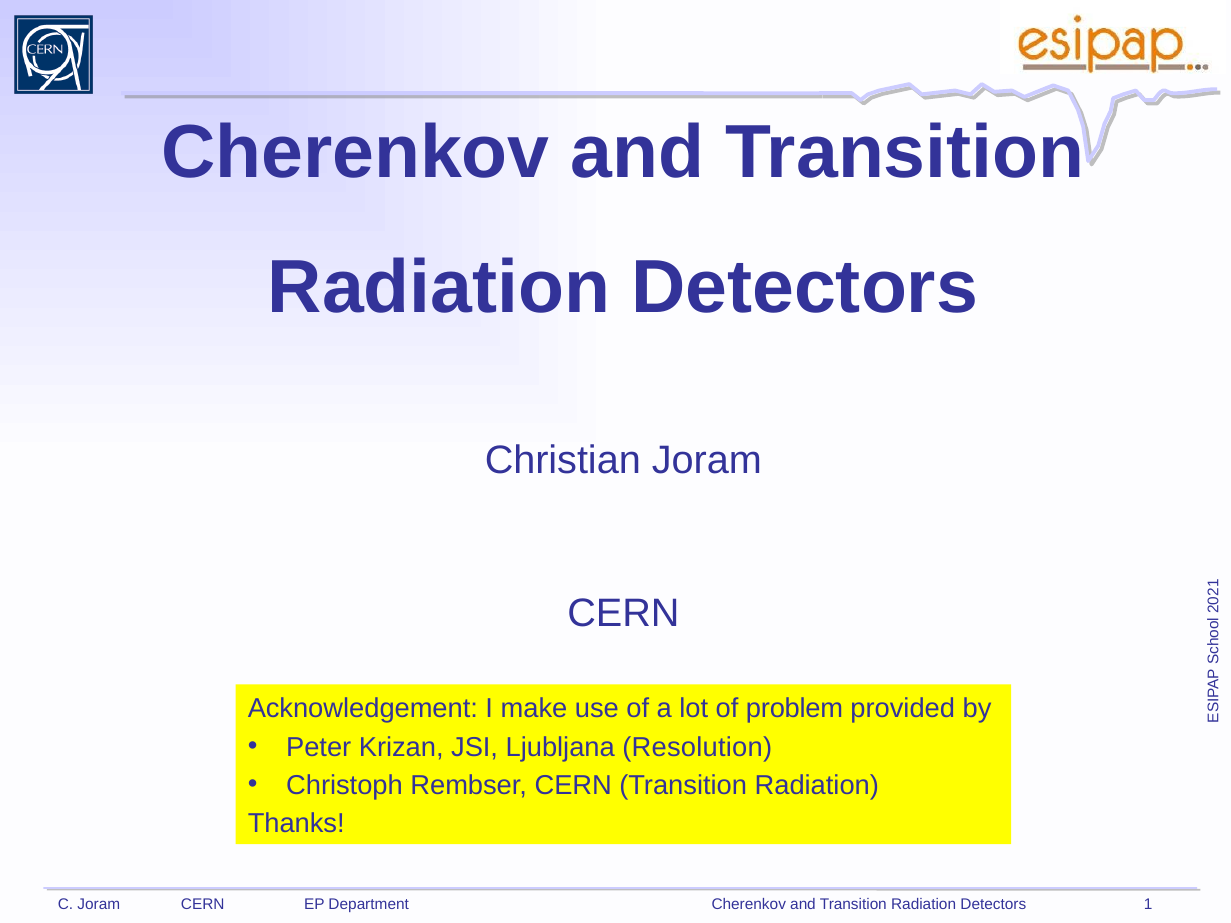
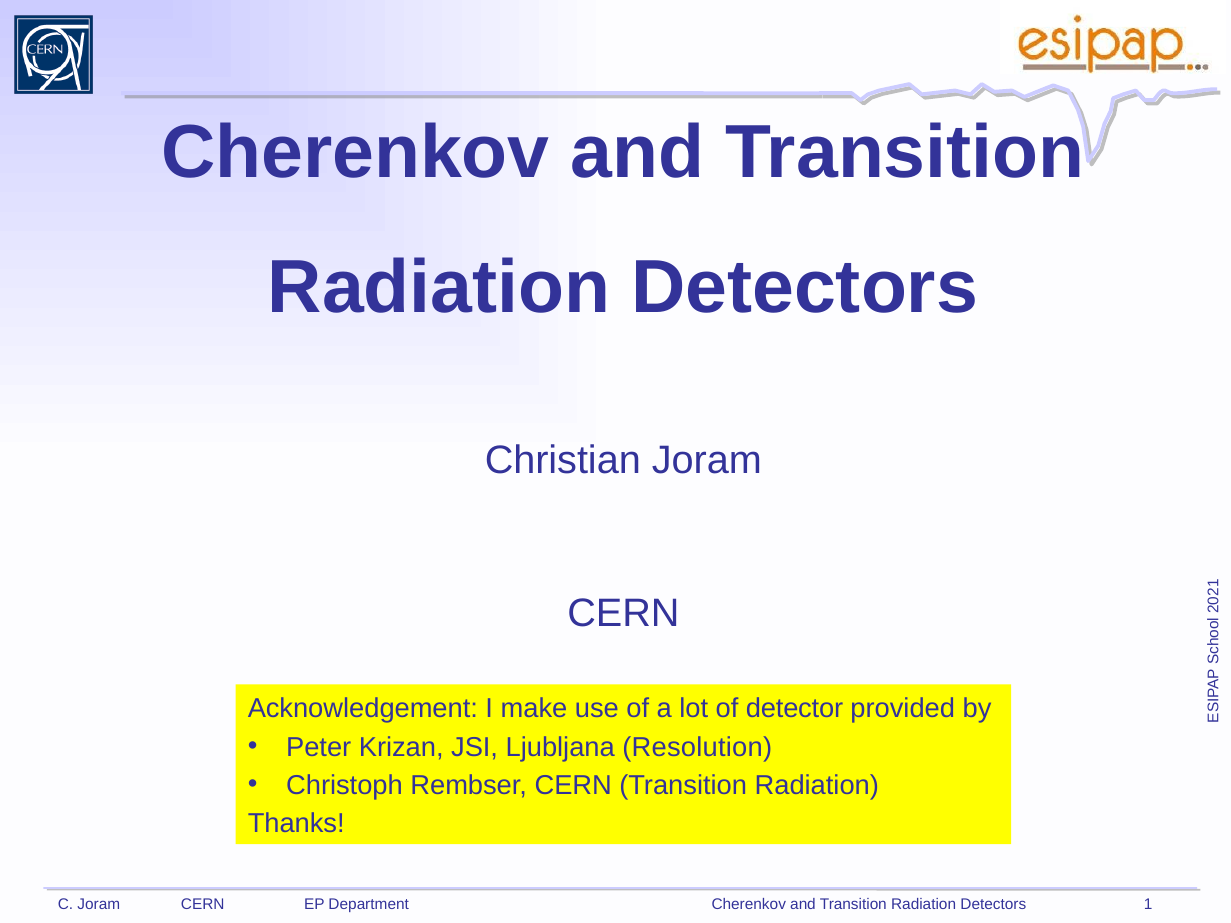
problem: problem -> detector
